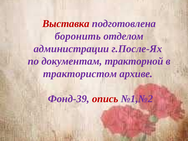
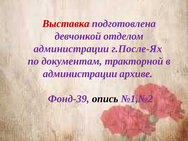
боронить: боронить -> девчонкой
трактористом at (80, 74): трактористом -> администрации
опись colour: red -> black
